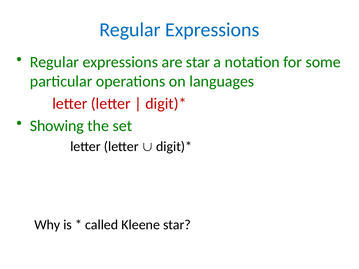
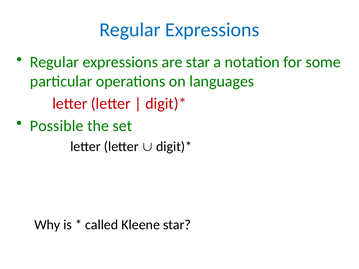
Showing: Showing -> Possible
